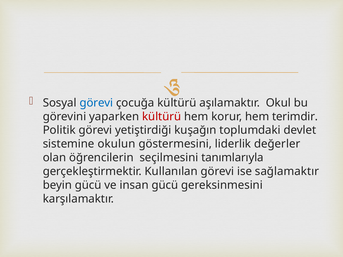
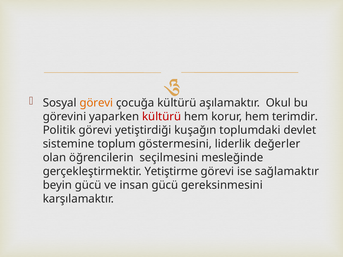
görevi at (96, 103) colour: blue -> orange
okulun: okulun -> toplum
tanımlarıyla: tanımlarıyla -> mesleğinde
Kullanılan: Kullanılan -> Yetiştirme
